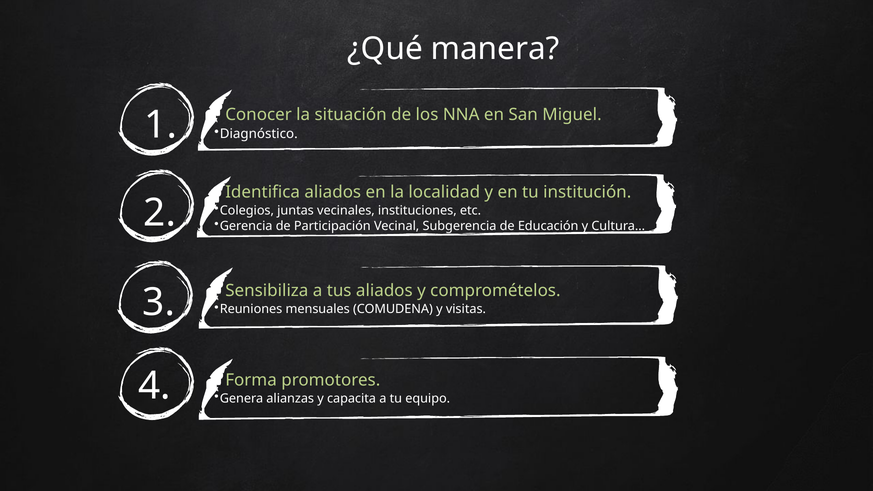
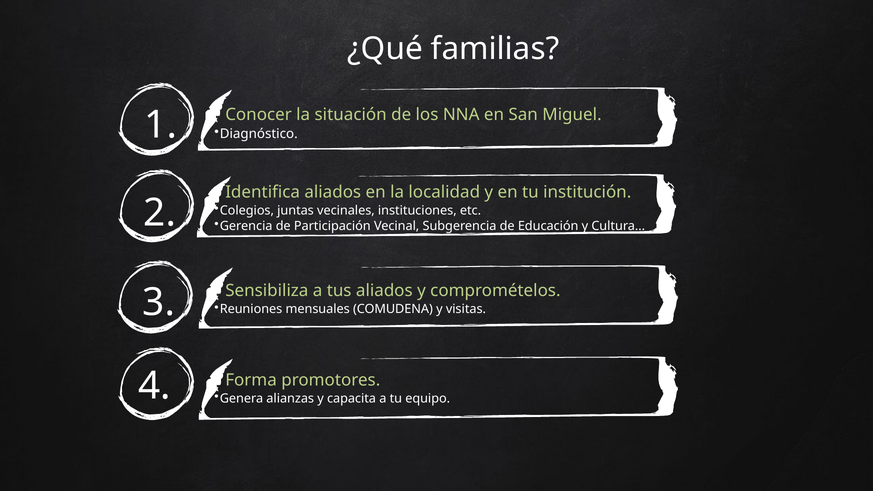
manera: manera -> familias
